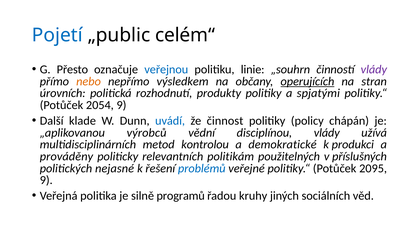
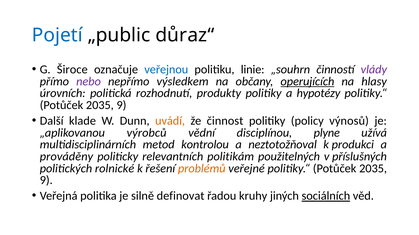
celém“: celém“ -> důraz“
Přesto: Přesto -> Široce
nebo colour: orange -> purple
stran: stran -> hlasy
spjatými: spjatými -> hypotézy
2054 at (100, 105): 2054 -> 2035
uvádí colour: blue -> orange
chápán: chápán -> výnosů
disciplínou vlády: vlády -> plyne
demokratické: demokratické -> neztotožňoval
nejasné: nejasné -> rolnické
problémů colour: blue -> orange
veřejné politiky.“ Potůček 2095: 2095 -> 2035
programů: programů -> definovat
sociálních underline: none -> present
